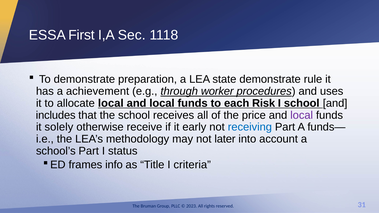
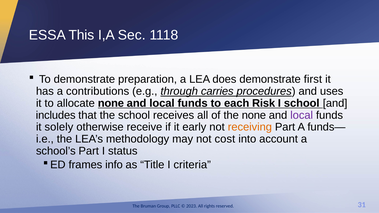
First: First -> This
state: state -> does
rule: rule -> first
achievement: achievement -> contributions
worker: worker -> carries
allocate local: local -> none
the price: price -> none
receiving colour: blue -> orange
later: later -> cost
